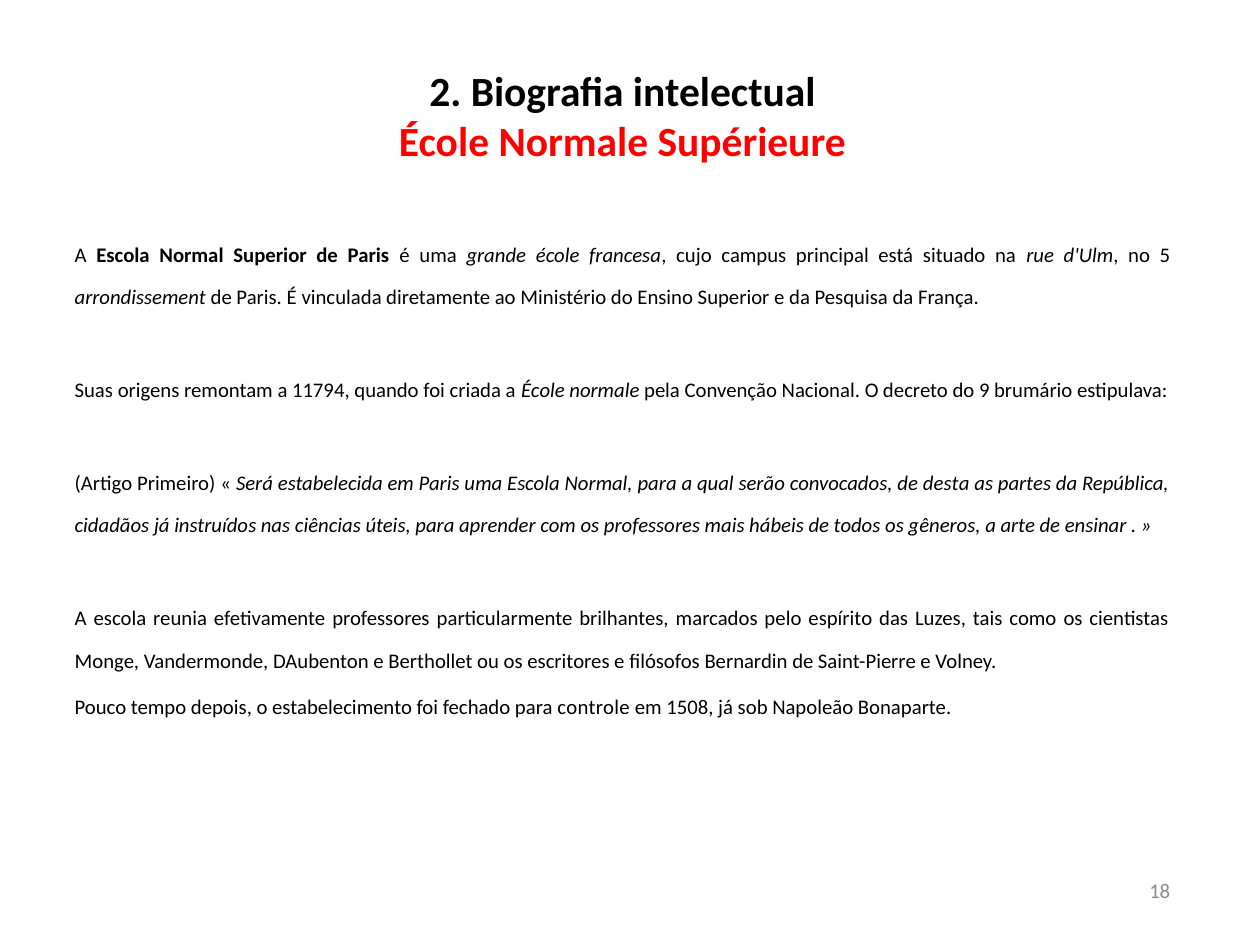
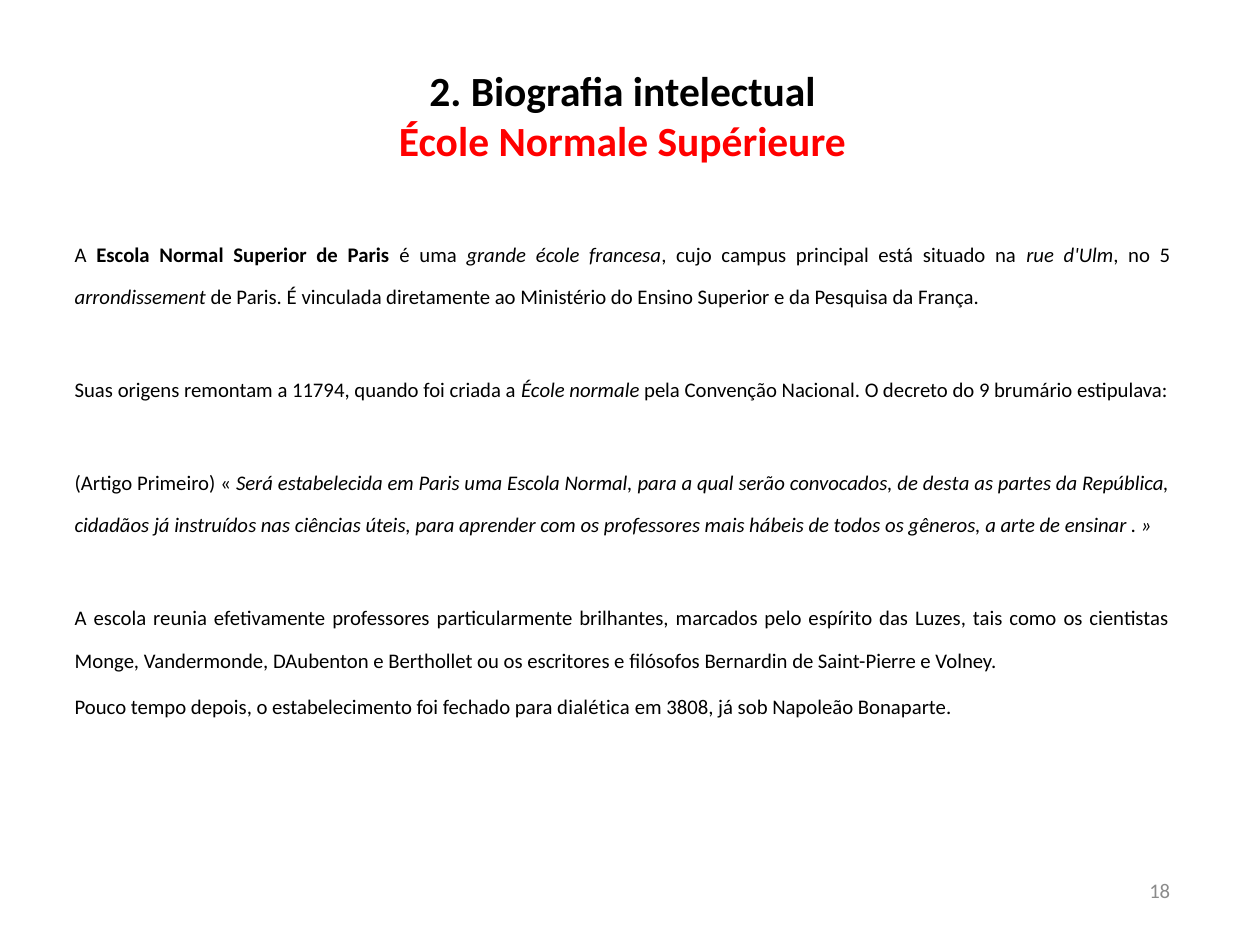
controle: controle -> dialética
1508: 1508 -> 3808
